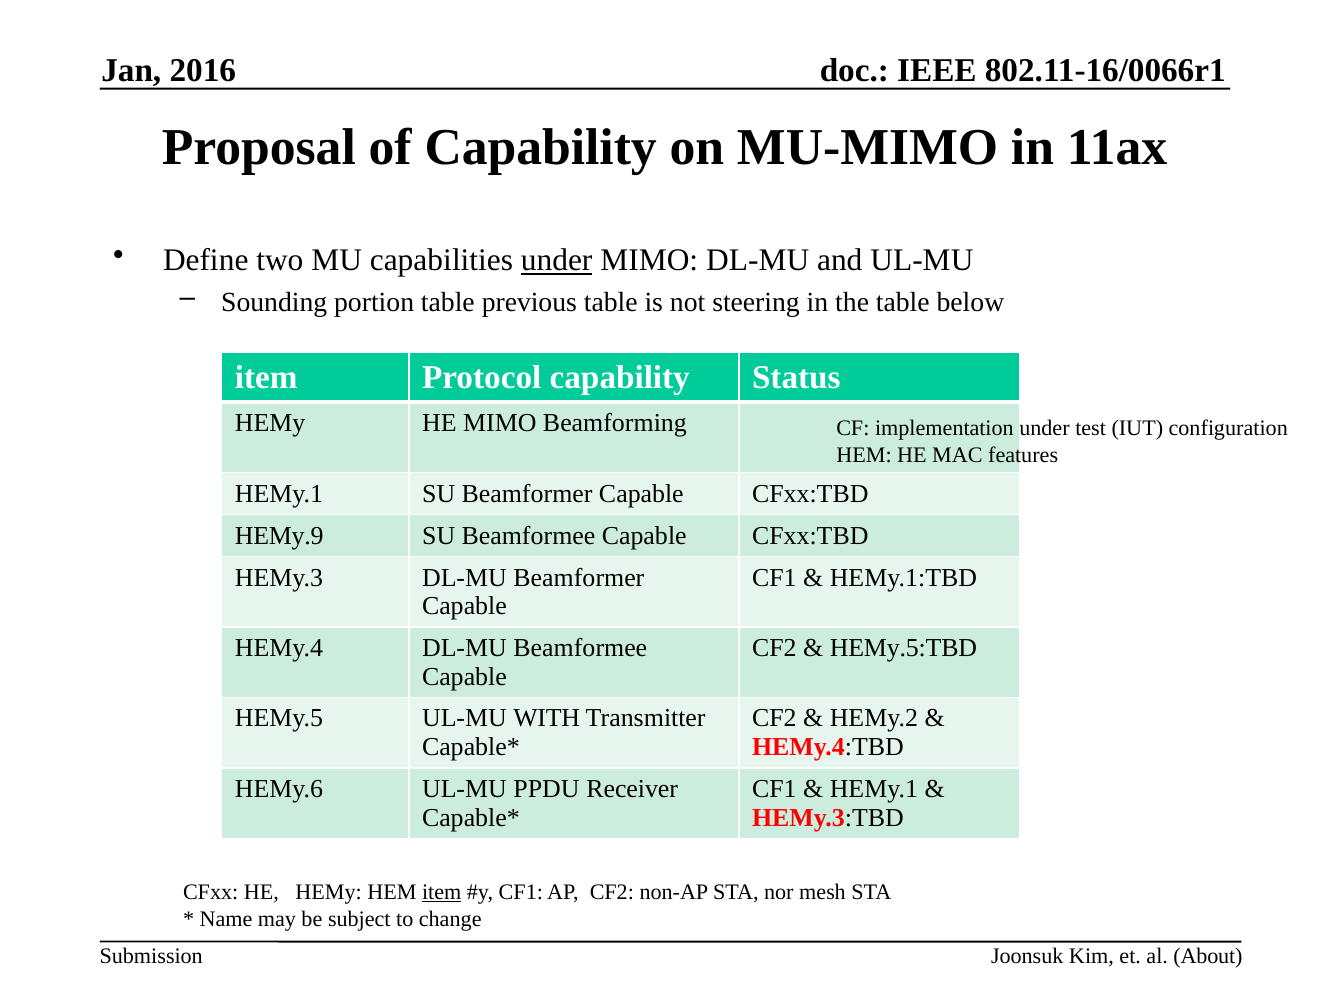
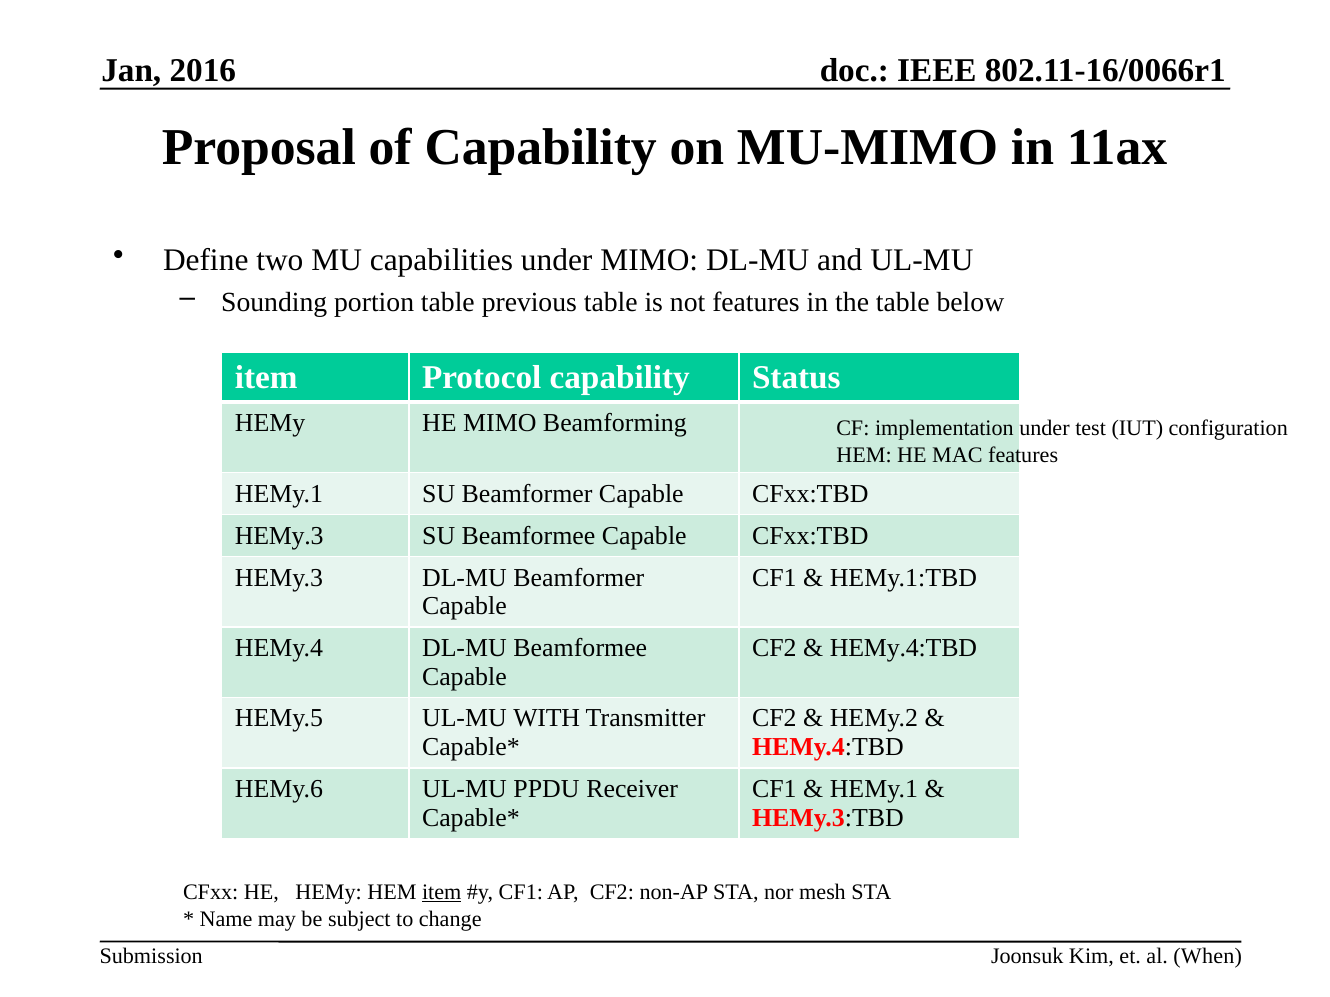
under at (557, 261) underline: present -> none
not steering: steering -> features
HEMy.9 at (279, 536): HEMy.9 -> HEMy.3
HEMy.5:TBD at (903, 648): HEMy.5:TBD -> HEMy.4:TBD
About: About -> When
